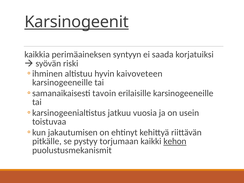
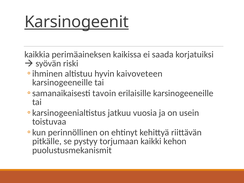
syntyyn: syntyyn -> kaikissa
jakautumisen: jakautumisen -> perinnöllinen
kehon underline: present -> none
